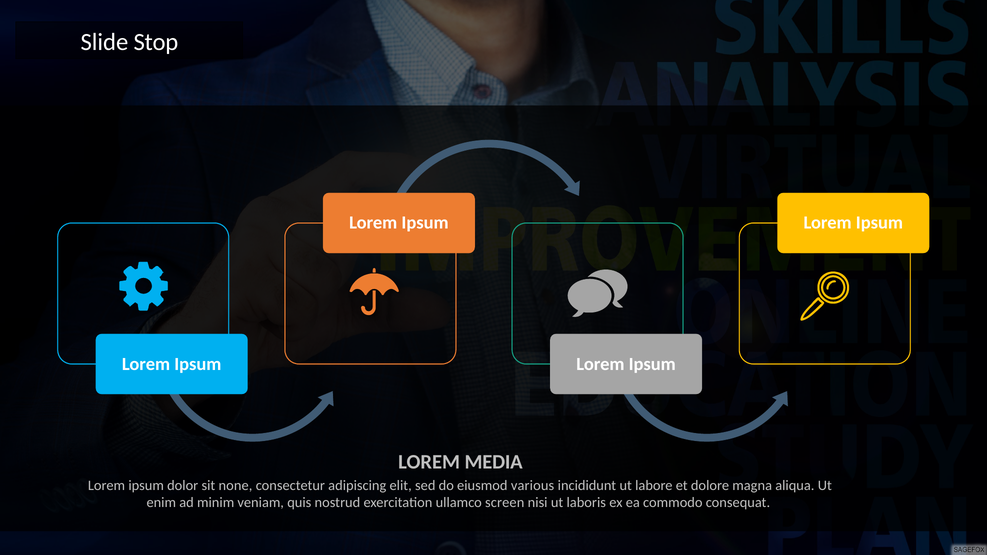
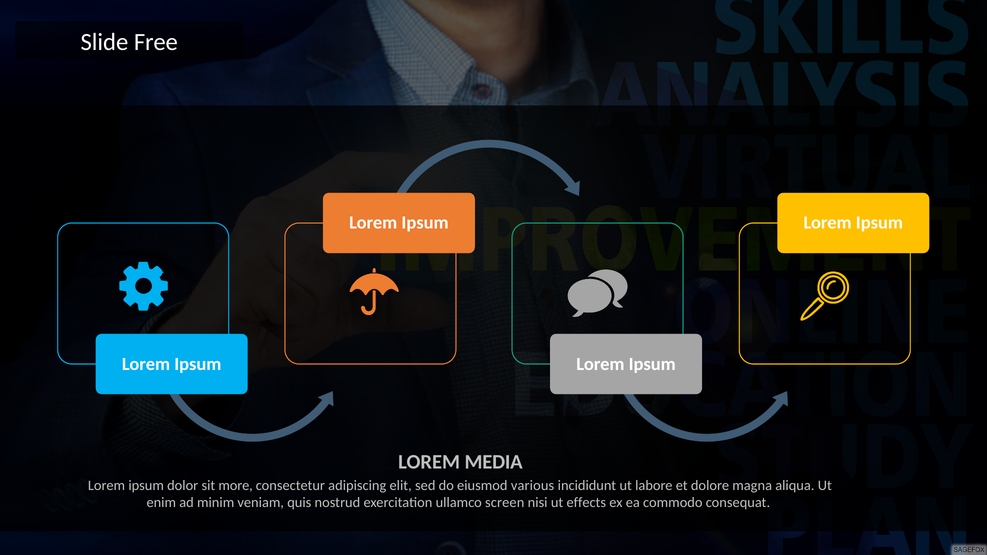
Stop: Stop -> Free
none: none -> more
laboris: laboris -> effects
